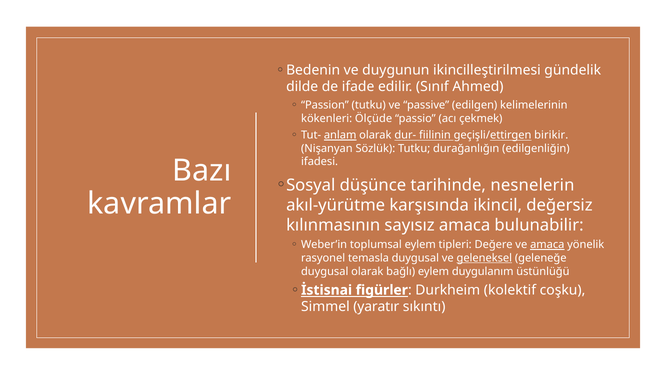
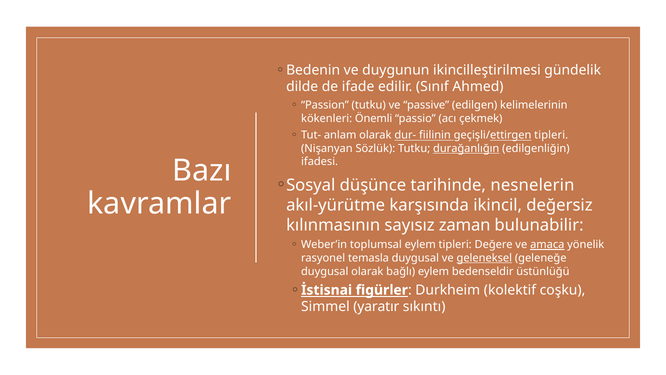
Ölçüde: Ölçüde -> Önemli
anlam underline: present -> none
geçişli/ettirgen birikir: birikir -> tipleri
durağanlığın underline: none -> present
sayısız amaca: amaca -> zaman
duygulanım: duygulanım -> bedenseldir
